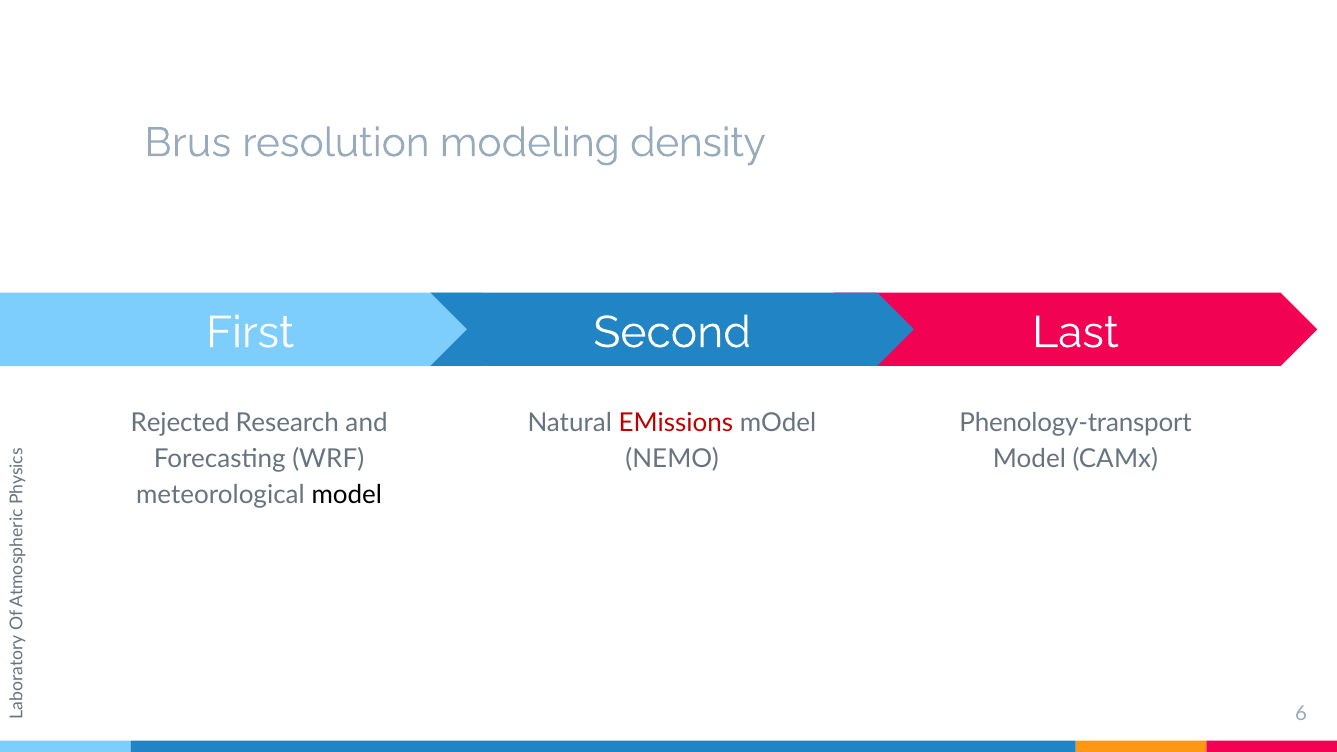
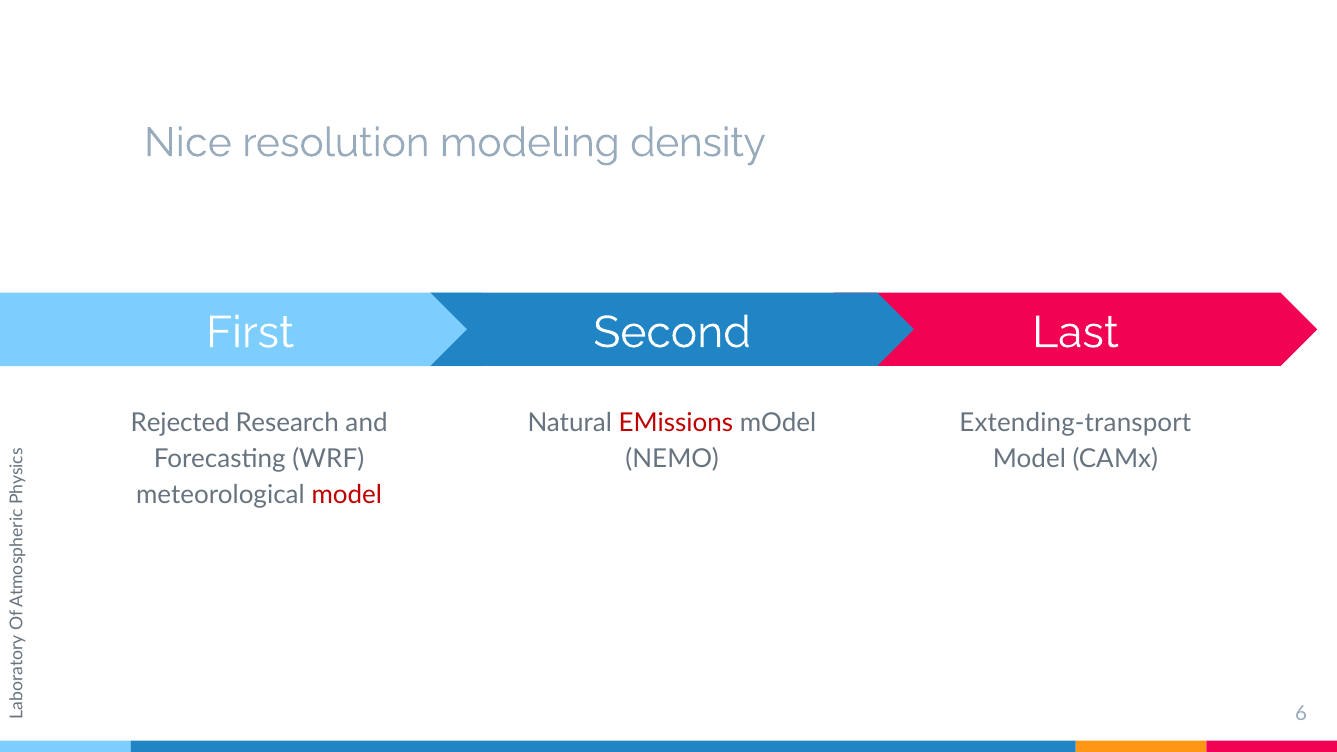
Brus: Brus -> Nice
Phenology-transport: Phenology-transport -> Extending-transport
model at (347, 495) colour: black -> red
